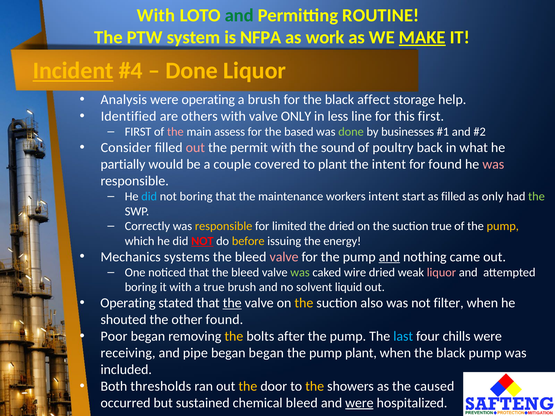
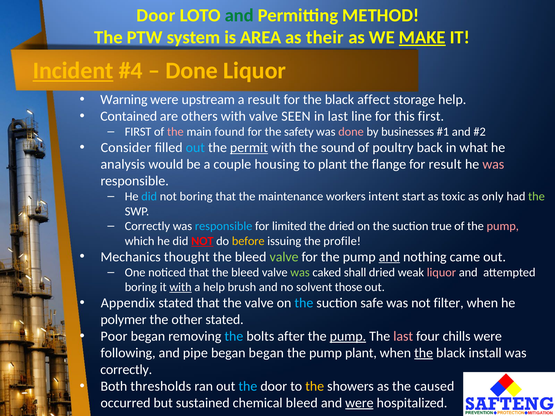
With at (156, 15): With -> Door
ROUTINE: ROUTINE -> METHOD
NFPA: NFPA -> AREA
work: work -> their
Analysis: Analysis -> Warning
were operating: operating -> upstream
a brush: brush -> result
Identified: Identified -> Contained
valve ONLY: ONLY -> SEEN
in less: less -> last
assess: assess -> found
based: based -> safety
done at (351, 132) colour: light green -> pink
out at (195, 148) colour: pink -> light blue
permit underline: none -> present
partially: partially -> analysis
covered: covered -> housing
the intent: intent -> flange
for found: found -> result
as filled: filled -> toxic
responsible at (224, 226) colour: yellow -> light blue
pump at (503, 226) colour: yellow -> pink
energy: energy -> profile
systems: systems -> thought
valve at (284, 257) colour: pink -> light green
wire: wire -> shall
with at (181, 287) underline: none -> present
a true: true -> help
liquid: liquid -> those
Operating at (128, 303): Operating -> Appendix
the at (232, 303) underline: present -> none
the at (304, 303) colour: yellow -> light blue
also: also -> safe
shouted: shouted -> polymer
other found: found -> stated
the at (234, 336) colour: yellow -> light blue
pump at (348, 336) underline: none -> present
last at (403, 336) colour: light blue -> pink
receiving: receiving -> following
the at (424, 353) underline: none -> present
black pump: pump -> install
included at (126, 370): included -> correctly
the at (248, 386) colour: yellow -> light blue
